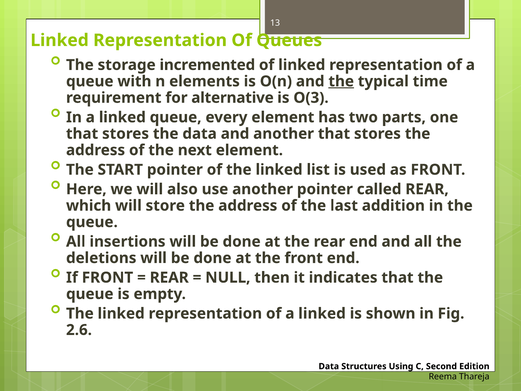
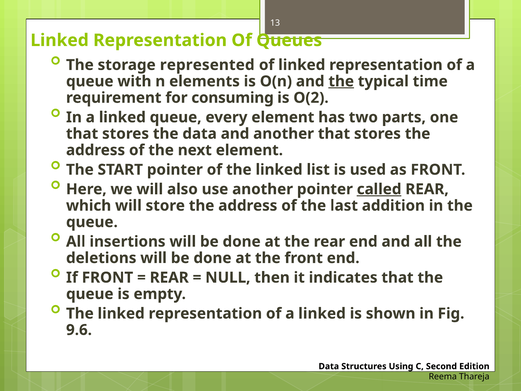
incremented: incremented -> represented
alternative: alternative -> consuming
O(3: O(3 -> O(2
called underline: none -> present
2.6: 2.6 -> 9.6
